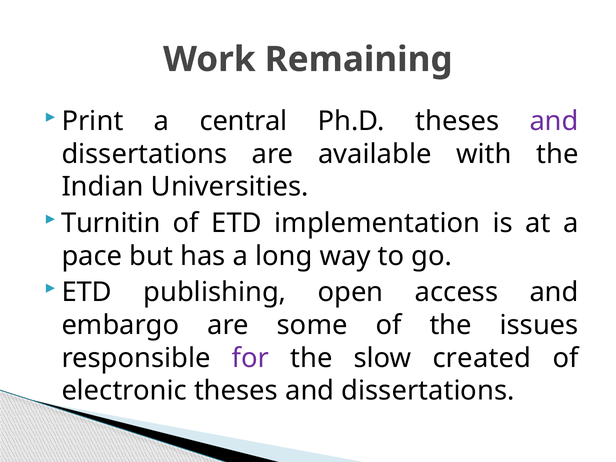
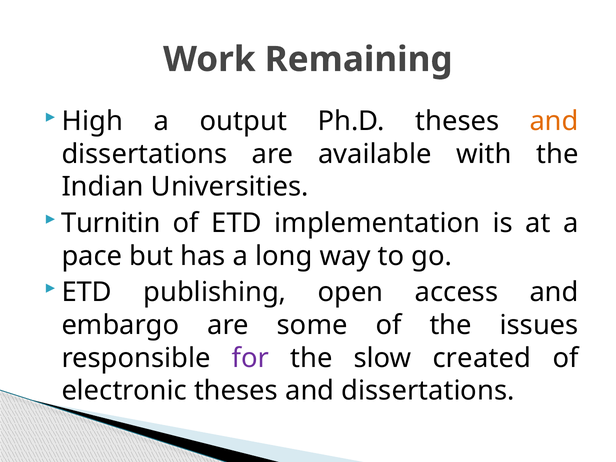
Print: Print -> High
central: central -> output
and at (554, 121) colour: purple -> orange
